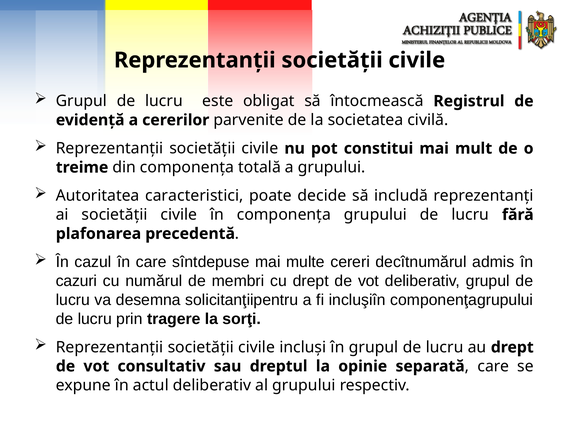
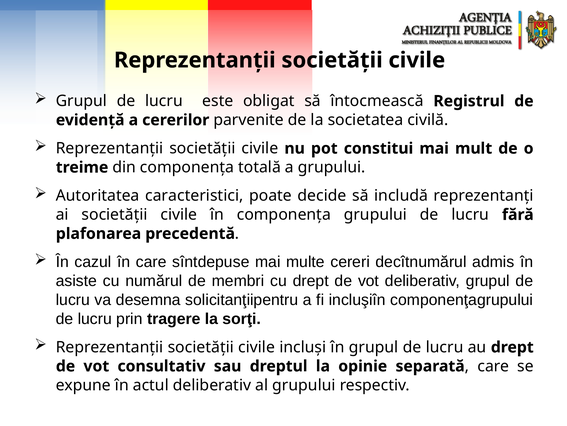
cazuri: cazuri -> asiste
